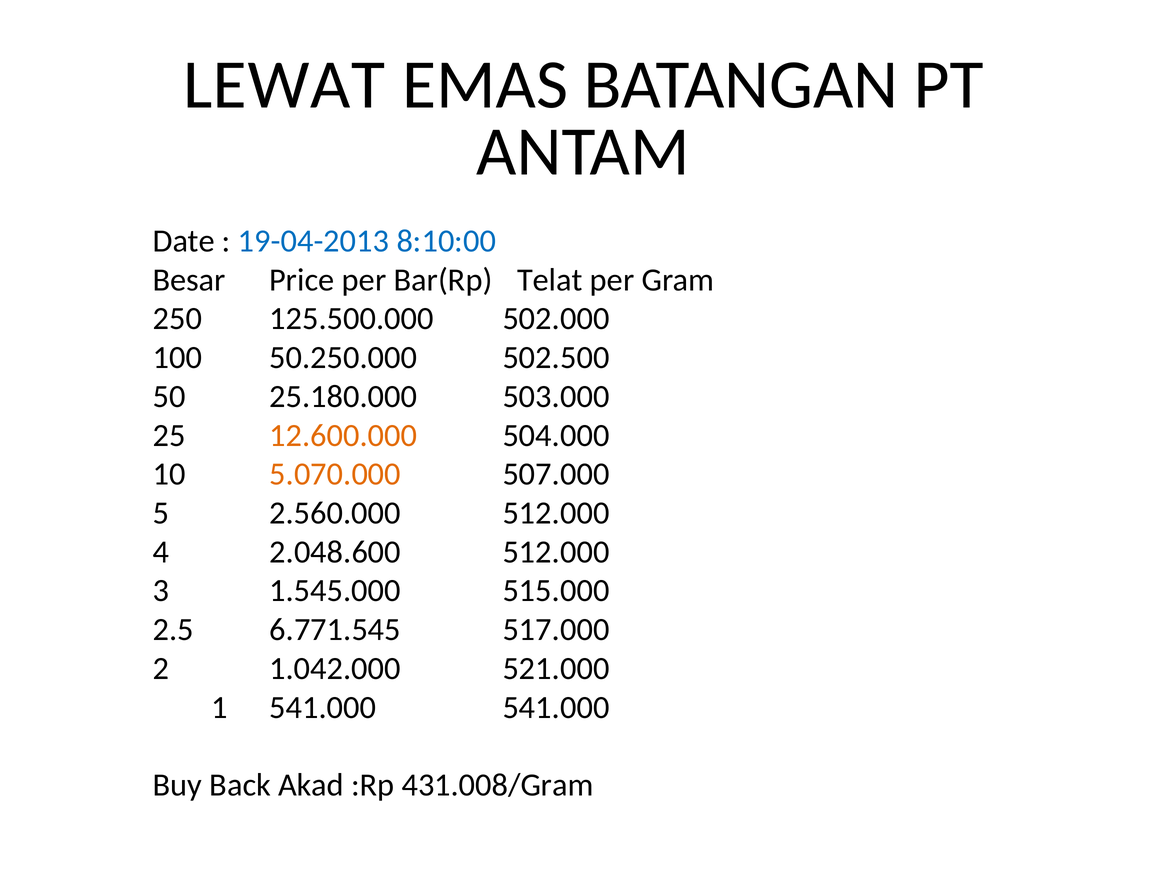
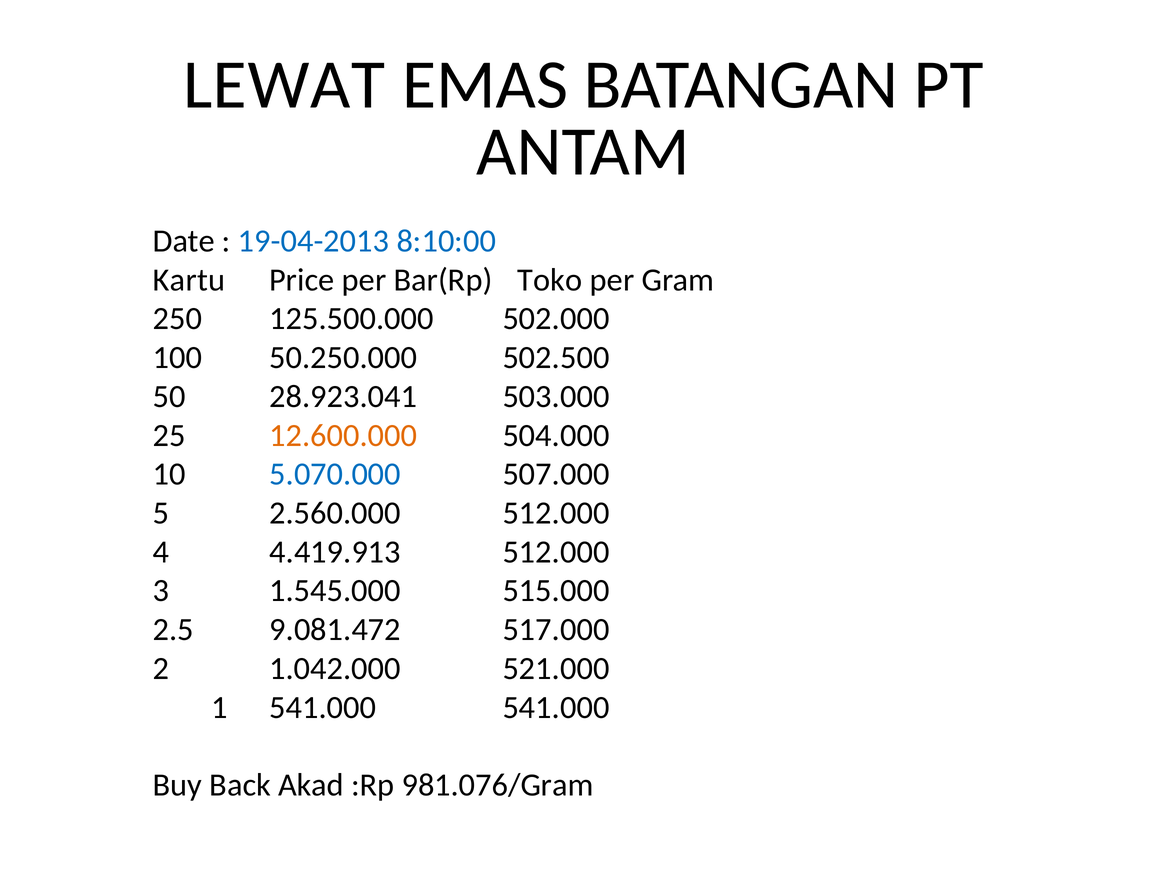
Besar: Besar -> Kartu
Telat: Telat -> Toko
25.180.000: 25.180.000 -> 28.923.041
5.070.000 colour: orange -> blue
2.048.600: 2.048.600 -> 4.419.913
6.771.545: 6.771.545 -> 9.081.472
431.008/Gram: 431.008/Gram -> 981.076/Gram
